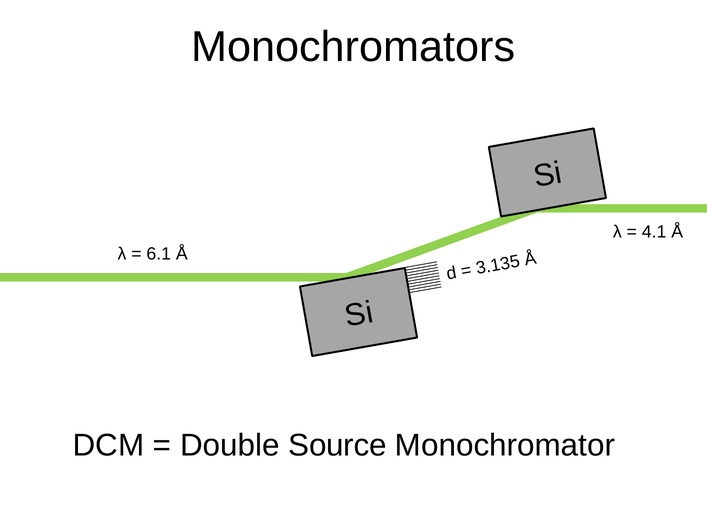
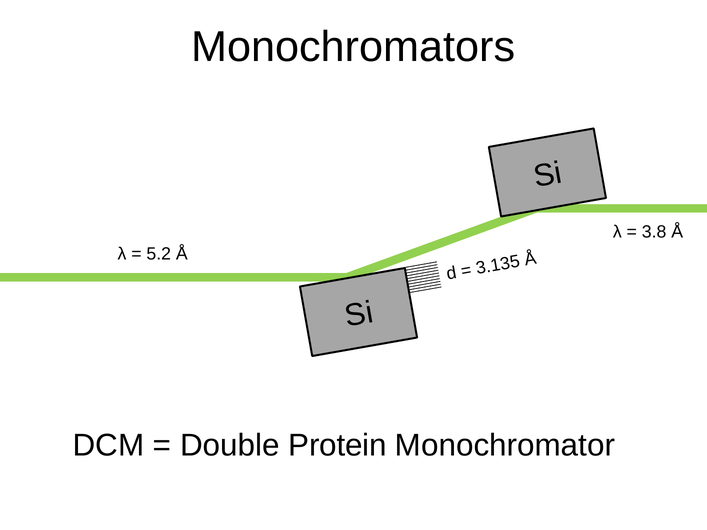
4.1: 4.1 -> 3.8
6.1: 6.1 -> 5.2
Source: Source -> Protein
